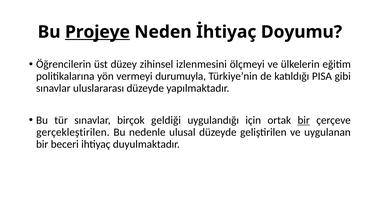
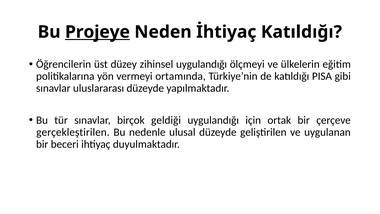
İhtiyaç Doyumu: Doyumu -> Katıldığı
zihinsel izlenmesini: izlenmesini -> uygulandığı
durumuyla: durumuyla -> ortamında
bir at (304, 120) underline: present -> none
